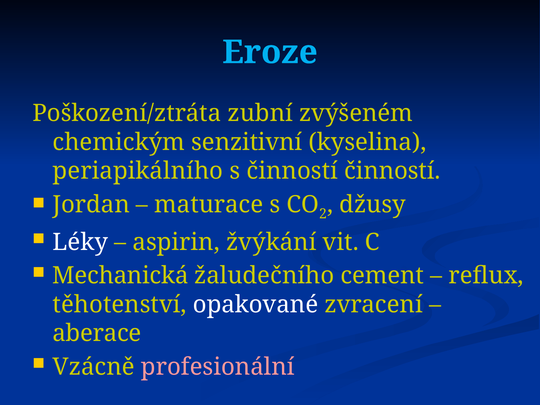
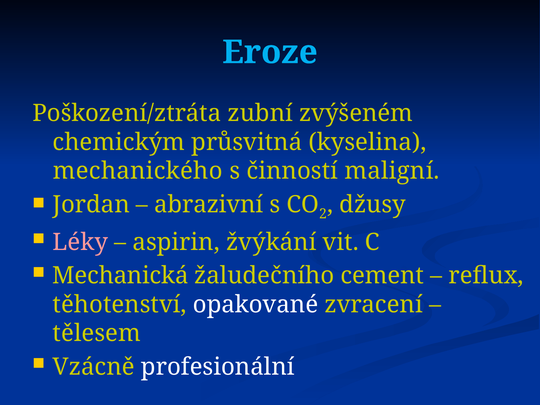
senzitivní: senzitivní -> průsvitná
periapikálního: periapikálního -> mechanického
činností činností: činností -> maligní
maturace: maturace -> abrazivní
Léky colour: white -> pink
aberace: aberace -> tělesem
profesionální colour: pink -> white
